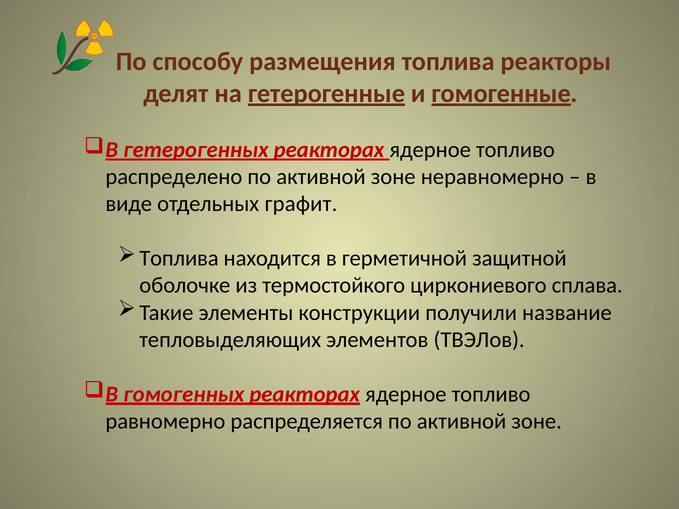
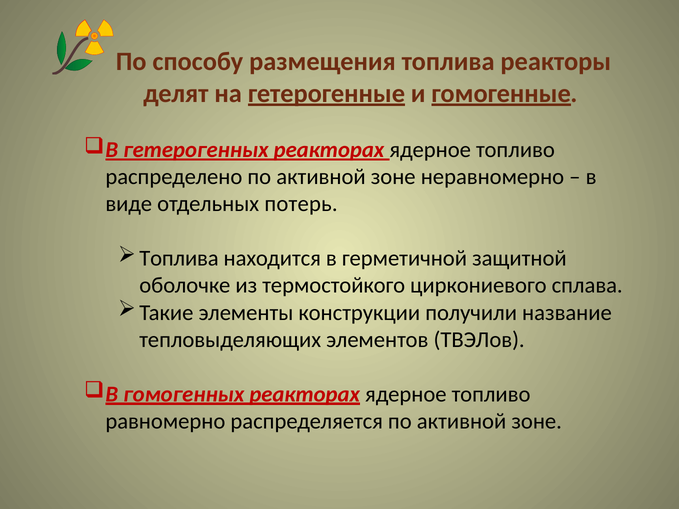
графит: графит -> потерь
